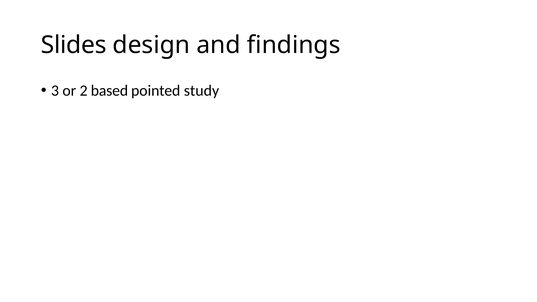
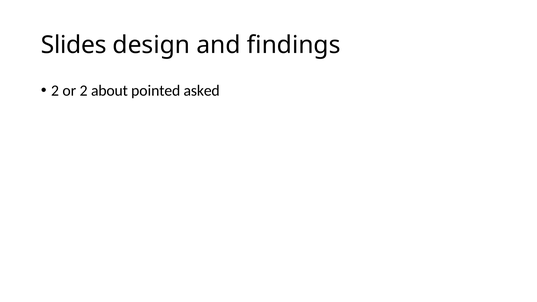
3 at (55, 91): 3 -> 2
based: based -> about
study: study -> asked
